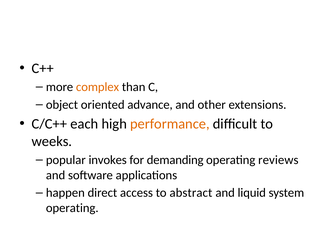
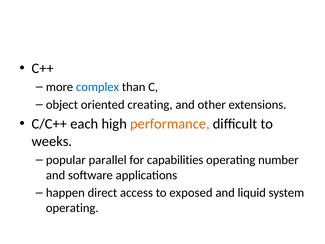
complex colour: orange -> blue
advance: advance -> creating
invokes: invokes -> parallel
demanding: demanding -> capabilities
reviews: reviews -> number
abstract: abstract -> exposed
